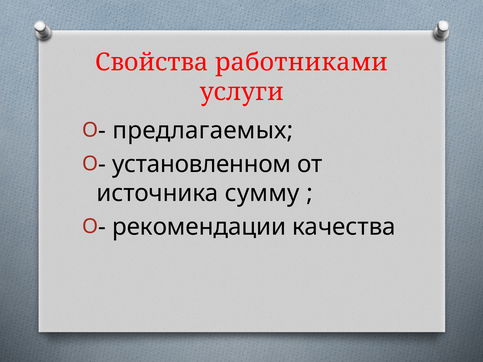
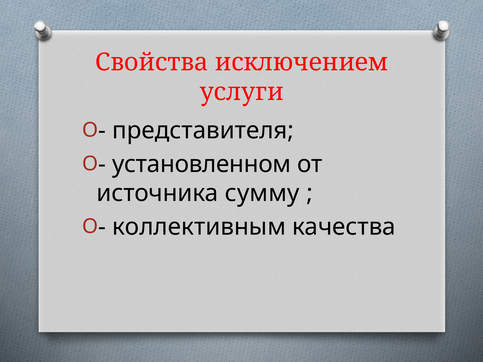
работниками: работниками -> исключением
предлагаемых: предлагаемых -> представителя
рекомендации: рекомендации -> коллективным
